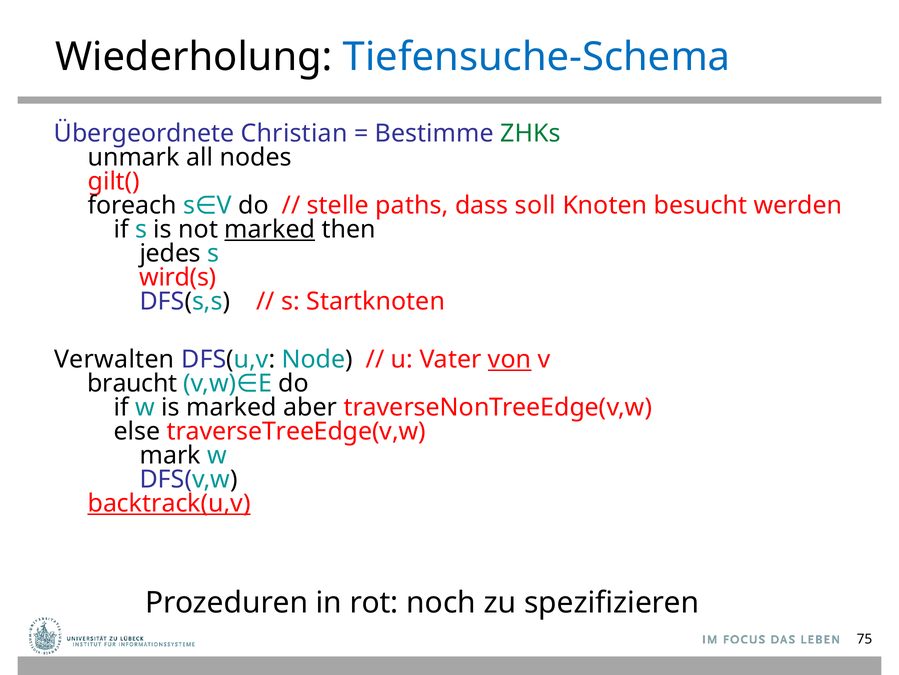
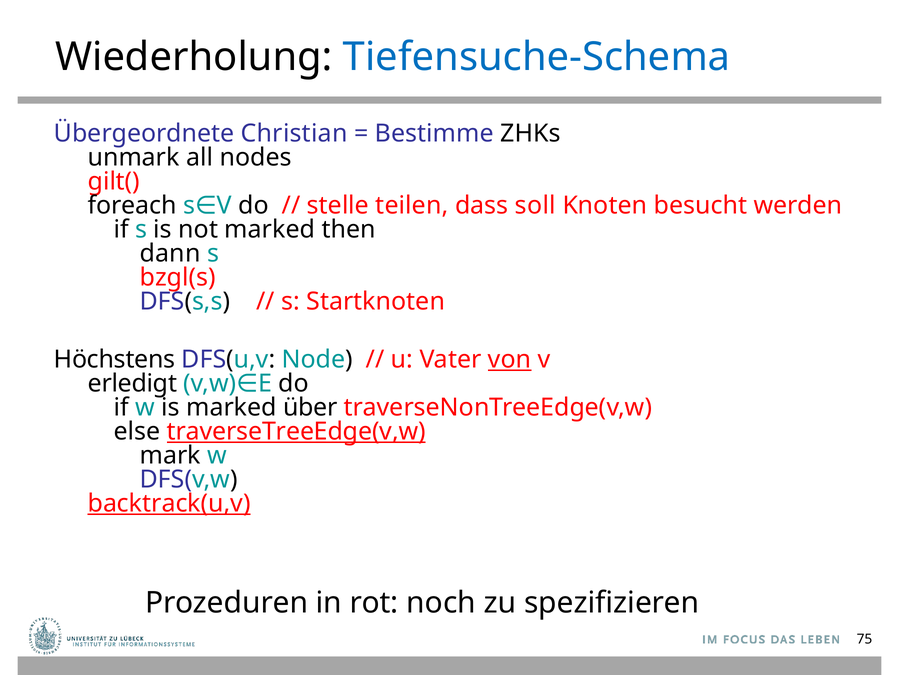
ZHKs colour: green -> black
paths: paths -> teilen
marked at (270, 229) underline: present -> none
jedes: jedes -> dann
wird(s: wird(s -> bzgl(s
Verwalten: Verwalten -> Höchstens
braucht: braucht -> erledigt
aber: aber -> über
traverseTreeEdge(v,w underline: none -> present
